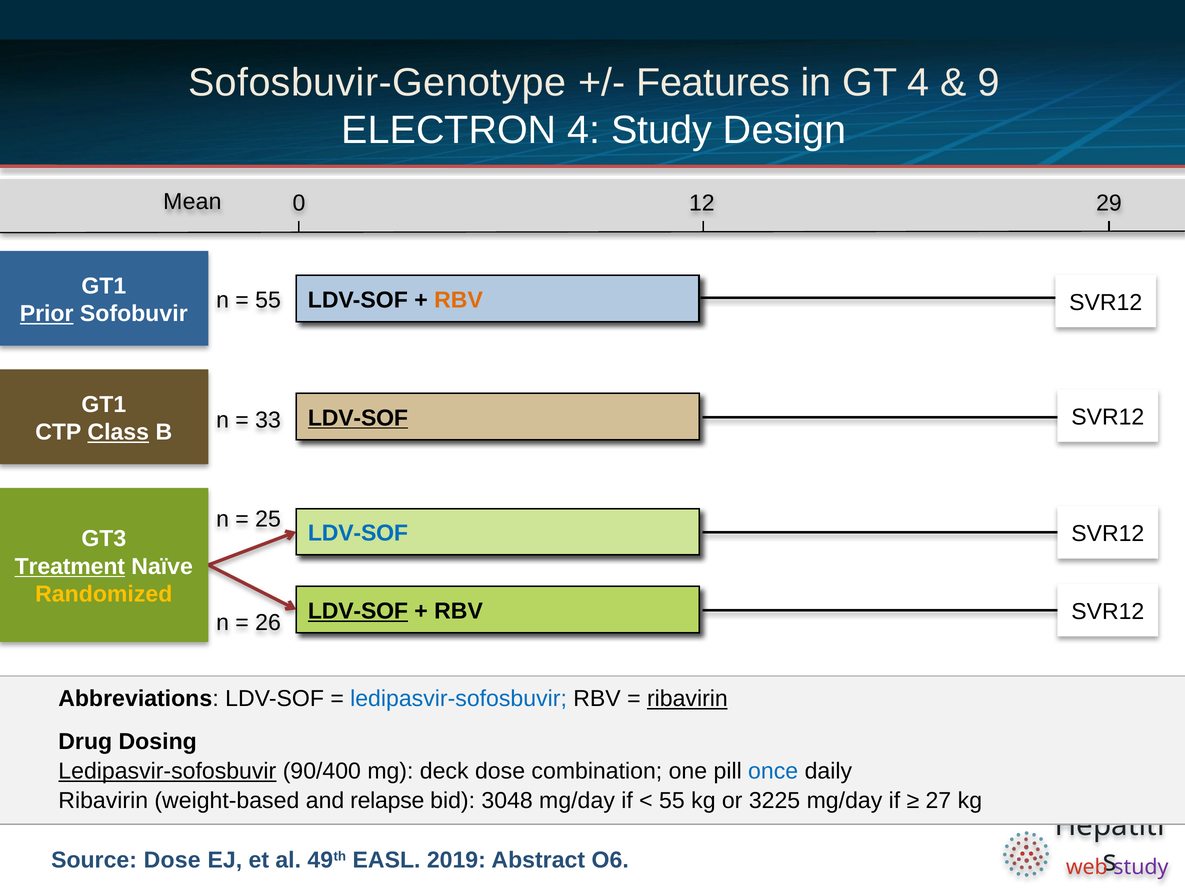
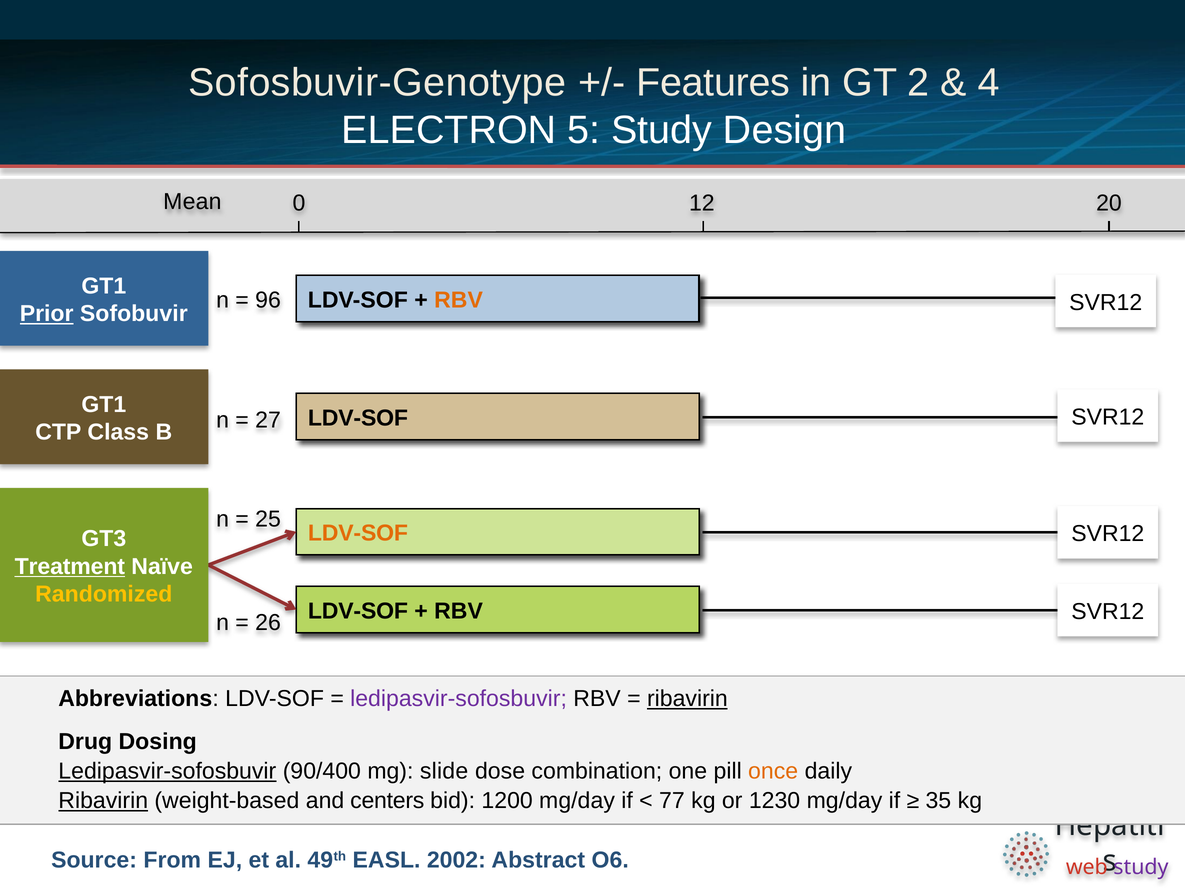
GT 4: 4 -> 2
9: 9 -> 4
ELECTRON 4: 4 -> 5
29: 29 -> 20
55 at (268, 300): 55 -> 96
LDV-SOF at (358, 418) underline: present -> none
33: 33 -> 27
Class underline: present -> none
LDV-SOF at (358, 533) colour: blue -> orange
LDV-SOF at (358, 611) underline: present -> none
ledipasvir-sofosbuvir at (459, 699) colour: blue -> purple
deck: deck -> slide
once colour: blue -> orange
Ribavirin at (103, 801) underline: none -> present
relapse: relapse -> centers
3048: 3048 -> 1200
55 at (672, 801): 55 -> 77
3225: 3225 -> 1230
27: 27 -> 35
Source Dose: Dose -> From
2019: 2019 -> 2002
